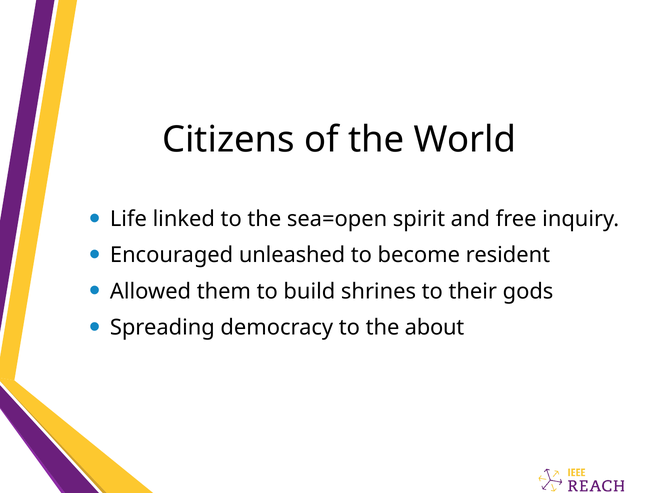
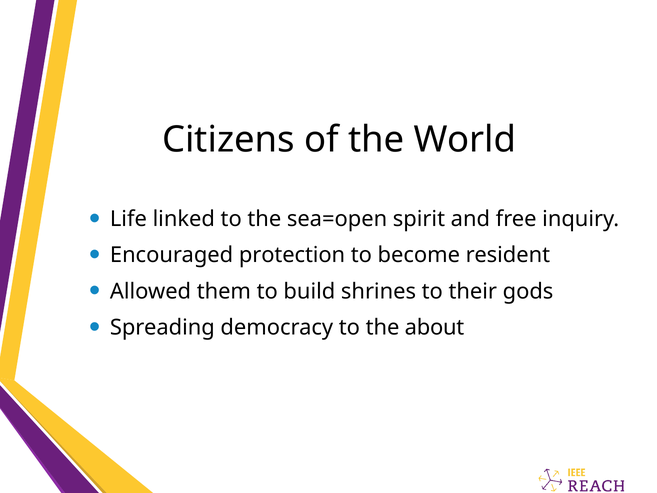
unleashed: unleashed -> protection
